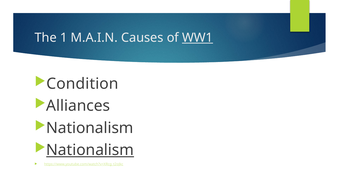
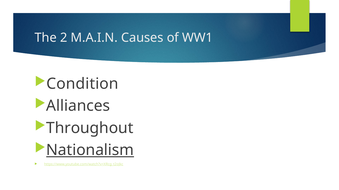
1: 1 -> 2
WW1 underline: present -> none
Nationalism at (90, 128): Nationalism -> Throughout
